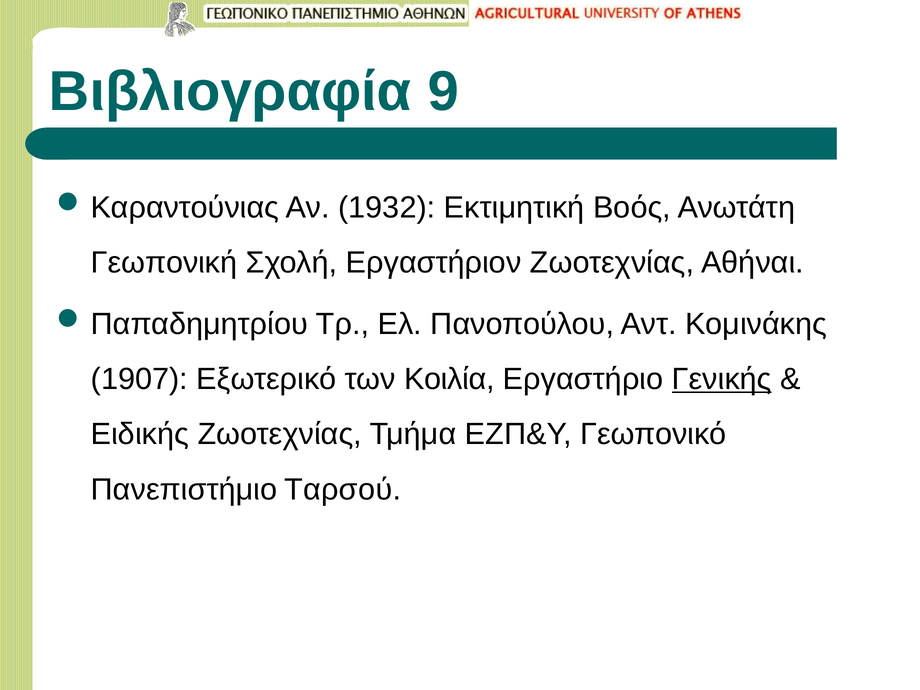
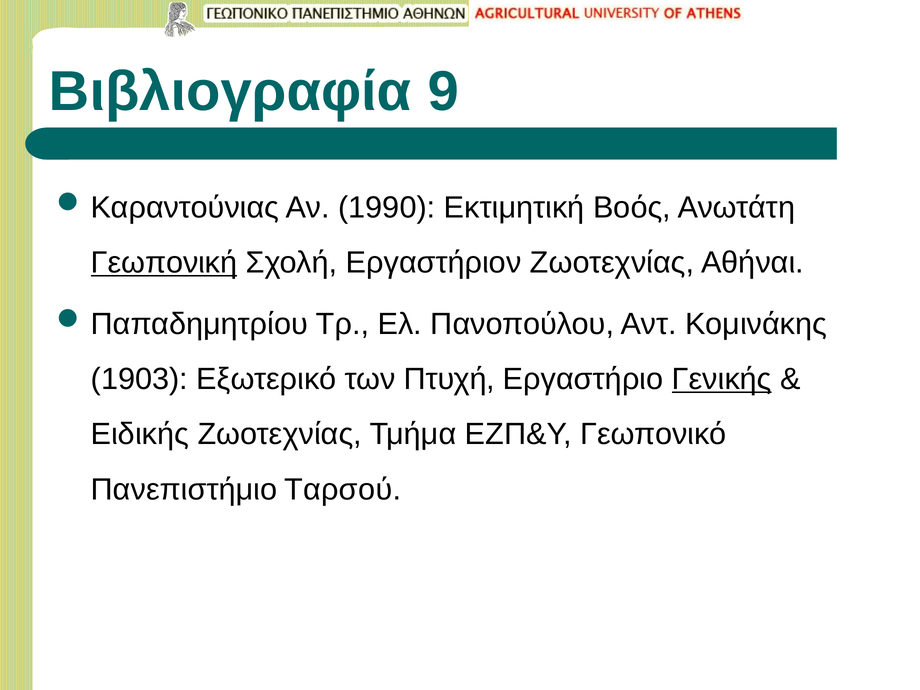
1932: 1932 -> 1990
Γεωπονική underline: none -> present
1907: 1907 -> 1903
Κοιλία: Κοιλία -> Πτυχή
